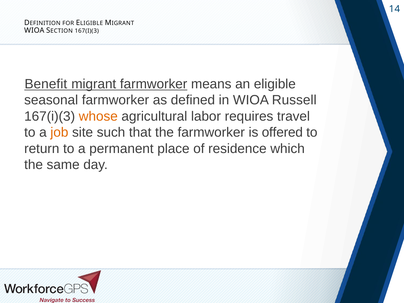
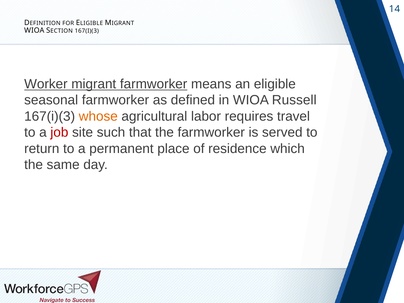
Benefit: Benefit -> Worker
job colour: orange -> red
offered: offered -> served
